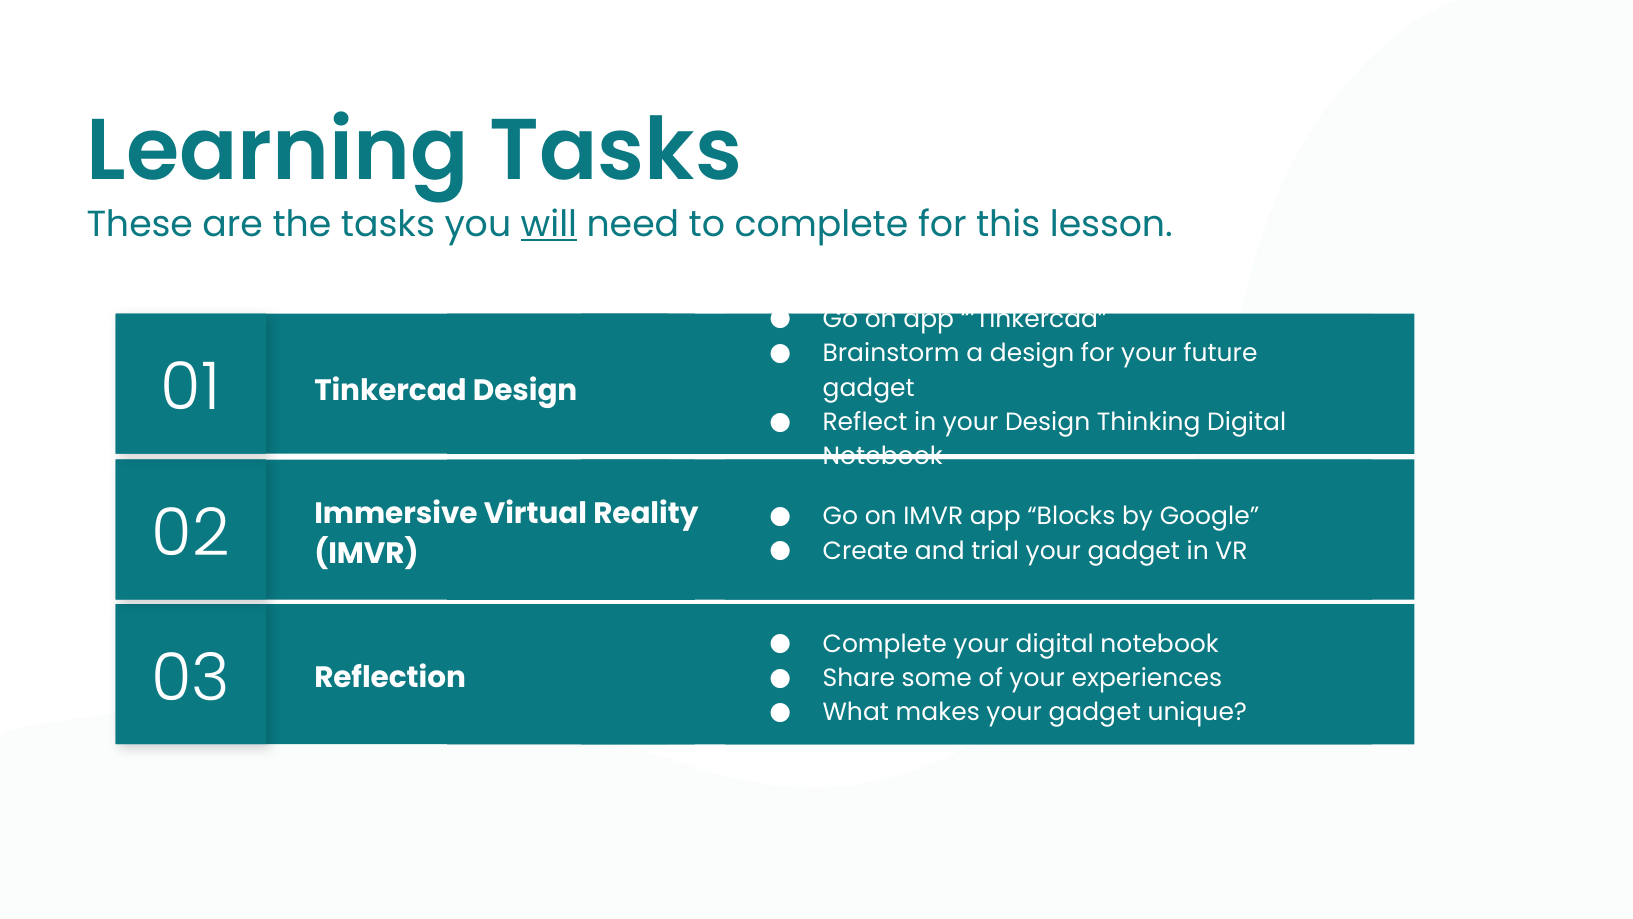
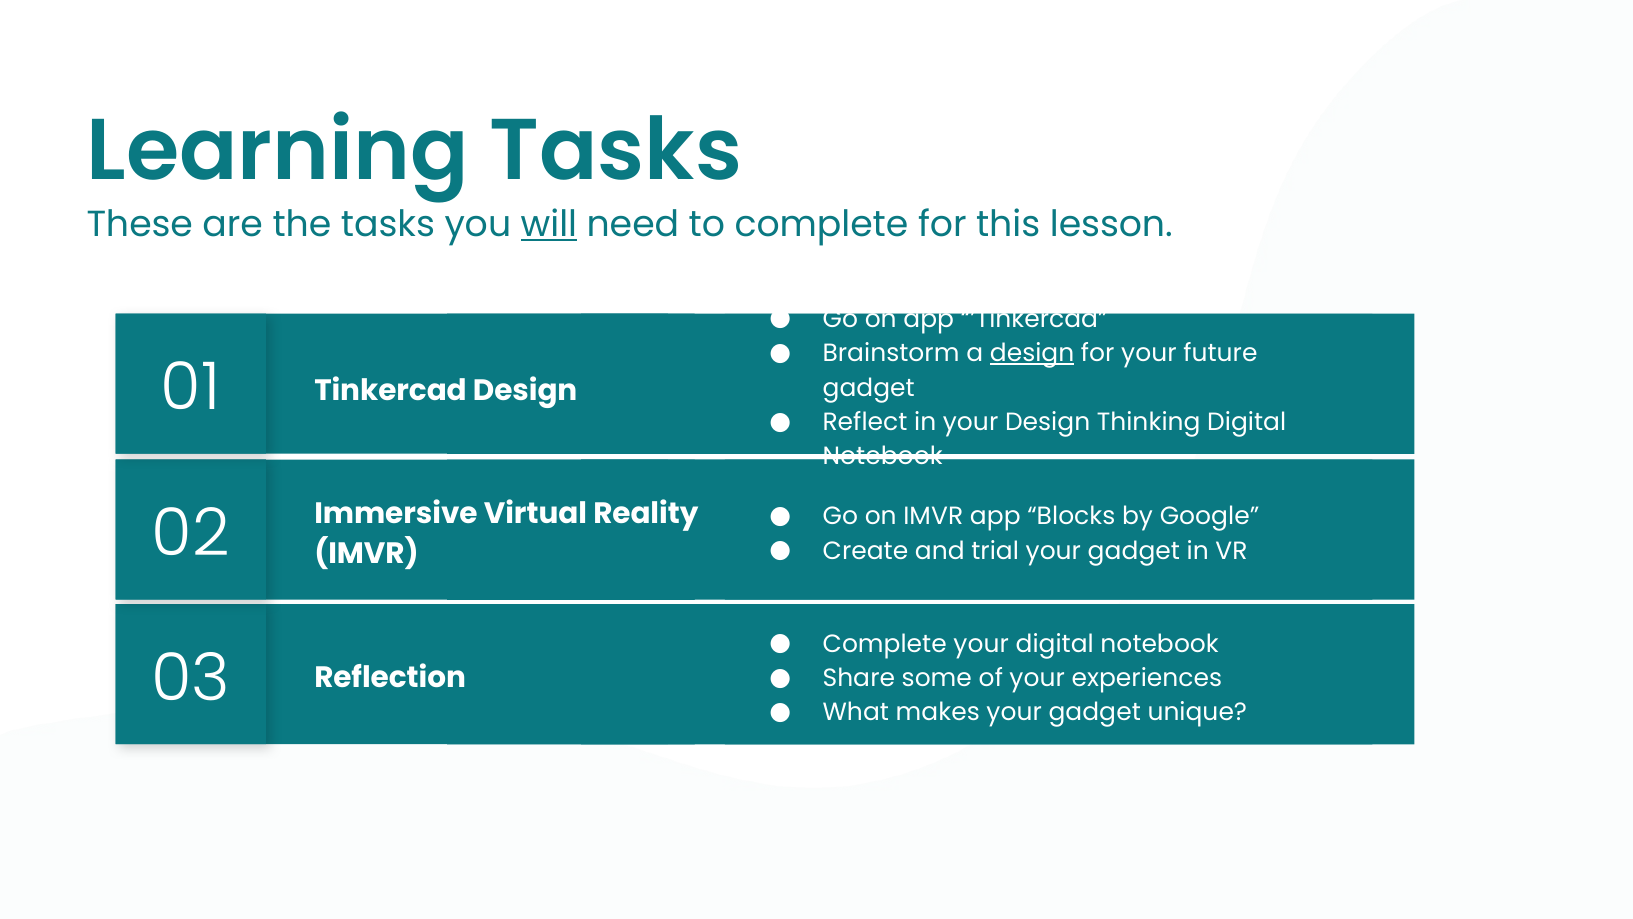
design at (1032, 353) underline: none -> present
